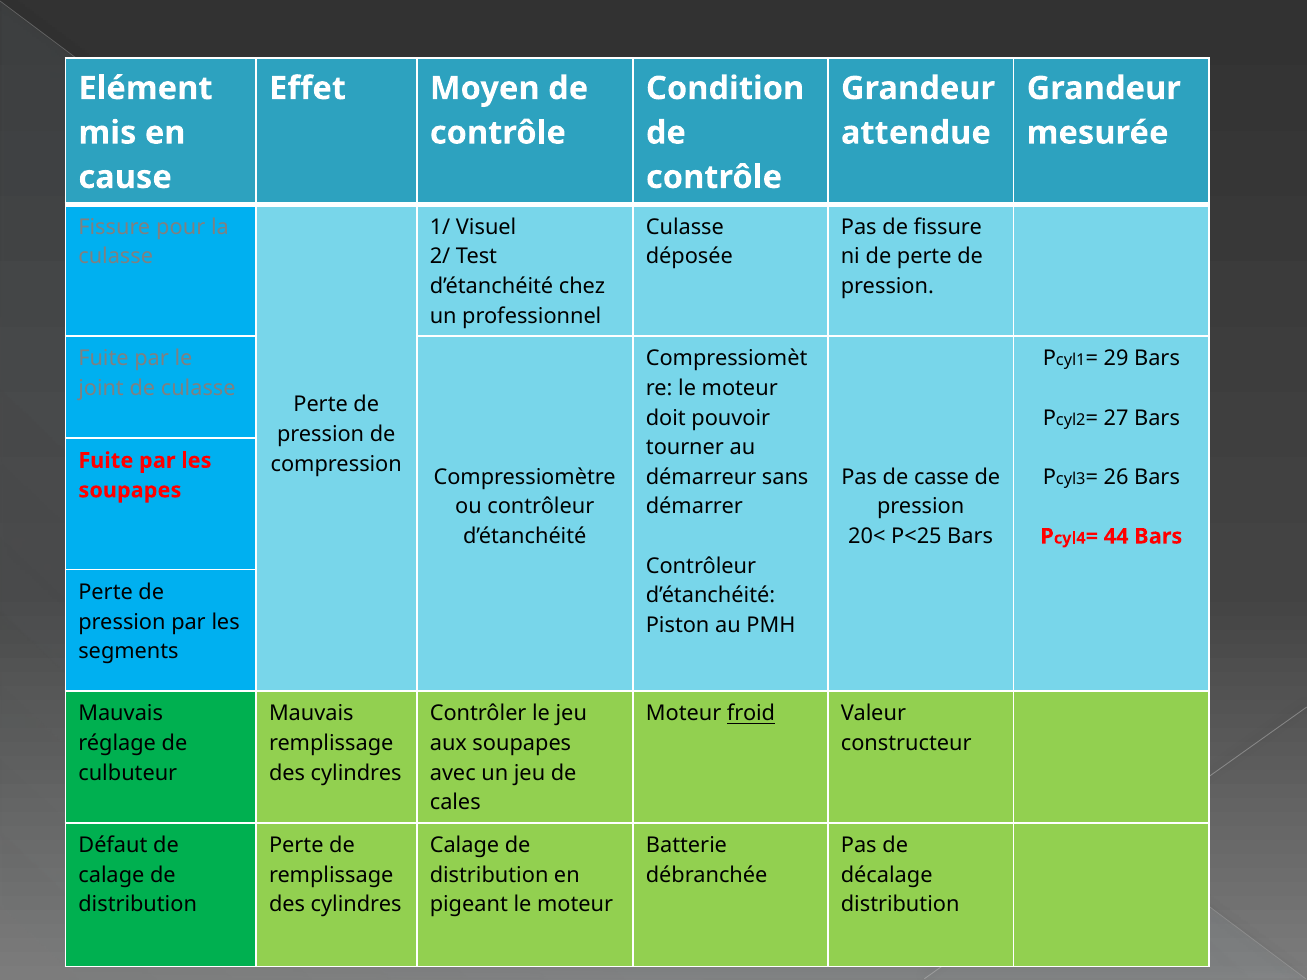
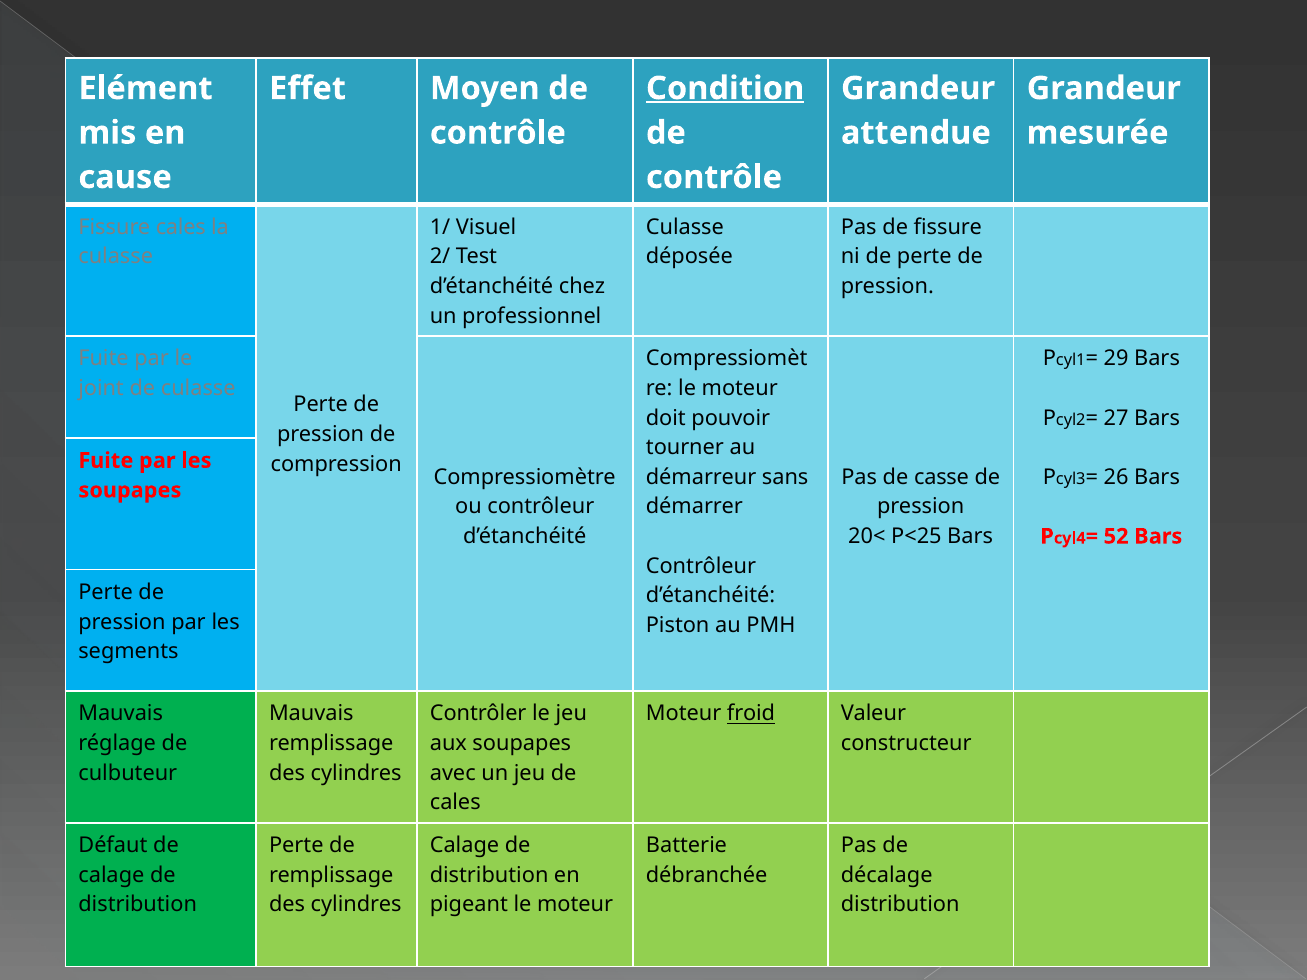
Condition underline: none -> present
Fissure pour: pour -> cales
44: 44 -> 52
